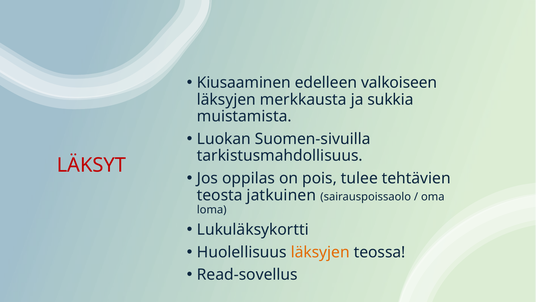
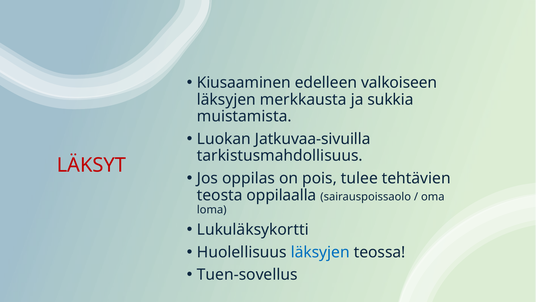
Suomen-sivuilla: Suomen-sivuilla -> Jatkuvaa-sivuilla
jatkuinen: jatkuinen -> oppilaalla
läksyjen at (320, 252) colour: orange -> blue
Read-sovellus: Read-sovellus -> Tuen-sovellus
